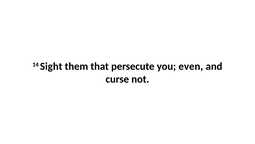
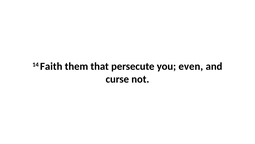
Sight: Sight -> Faith
